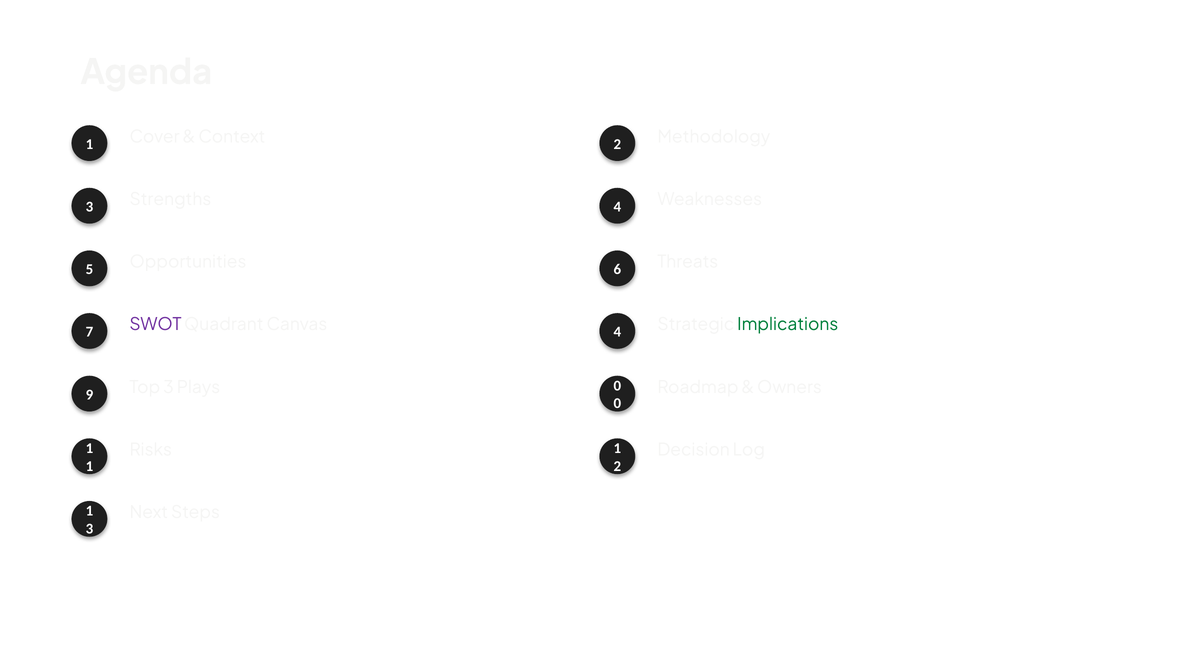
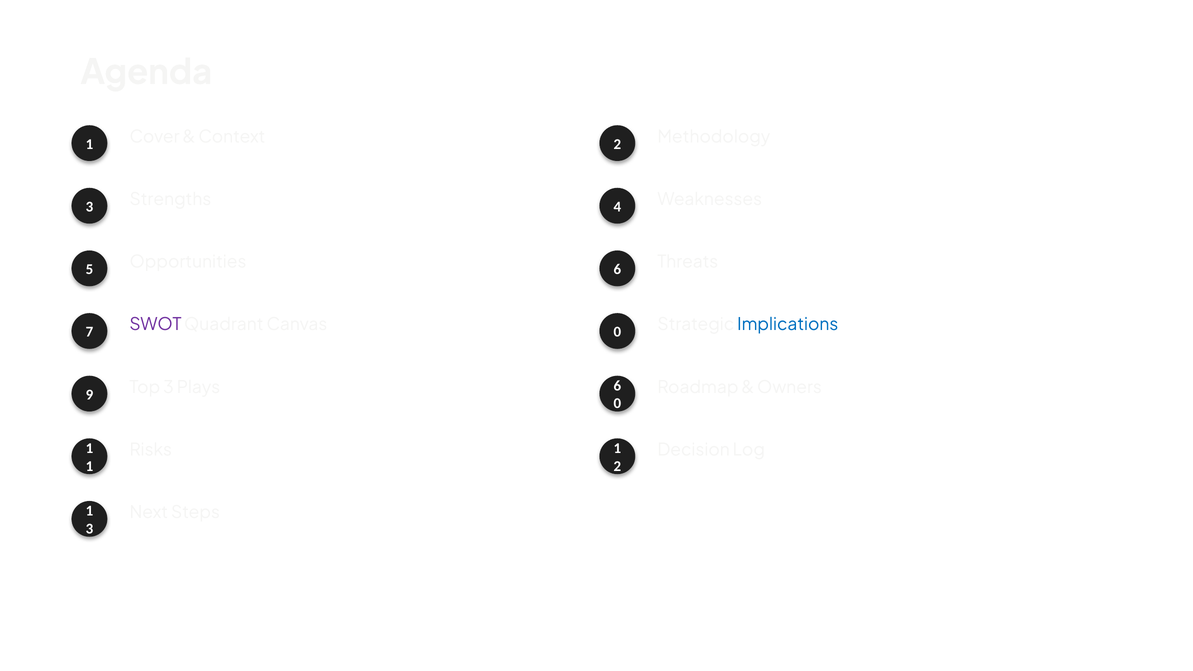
Canvas 4: 4 -> 0
Implications colour: green -> blue
Plays 0: 0 -> 6
